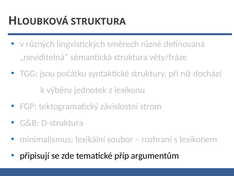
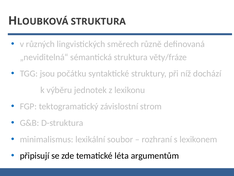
příp: příp -> léta
